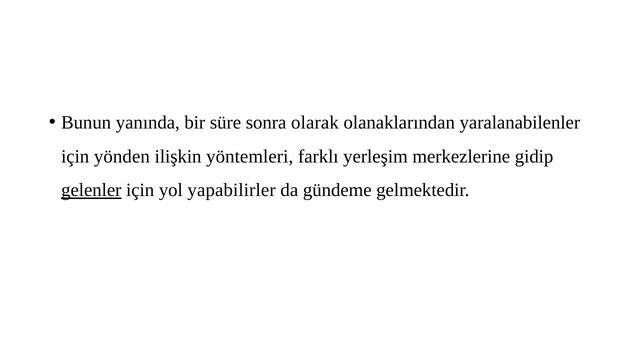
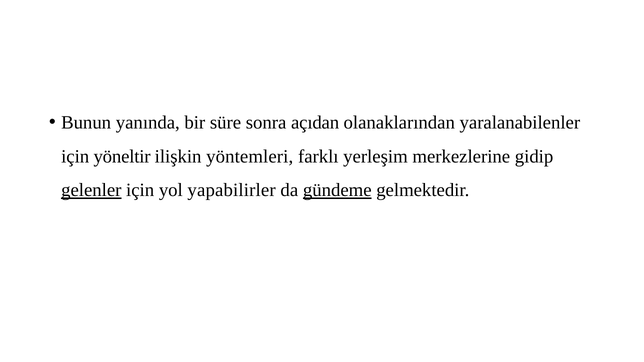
olarak: olarak -> açıdan
yönden: yönden -> yöneltir
gündeme underline: none -> present
